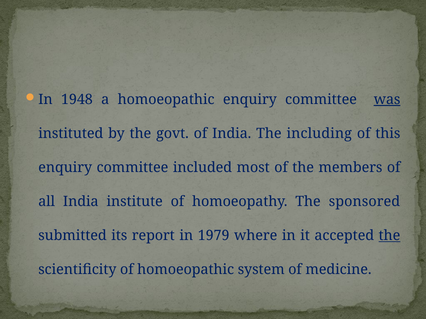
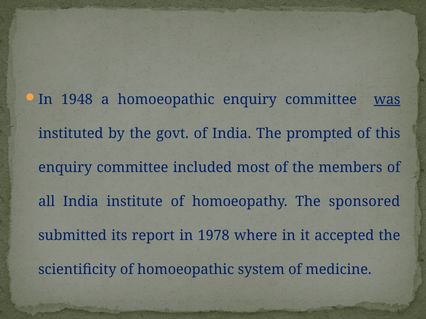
including: including -> prompted
1979: 1979 -> 1978
the at (389, 236) underline: present -> none
